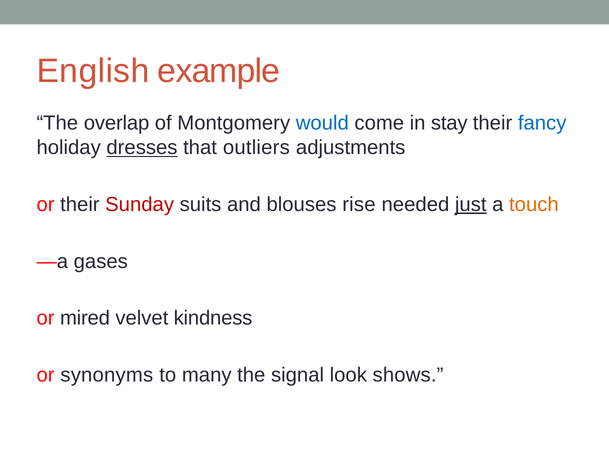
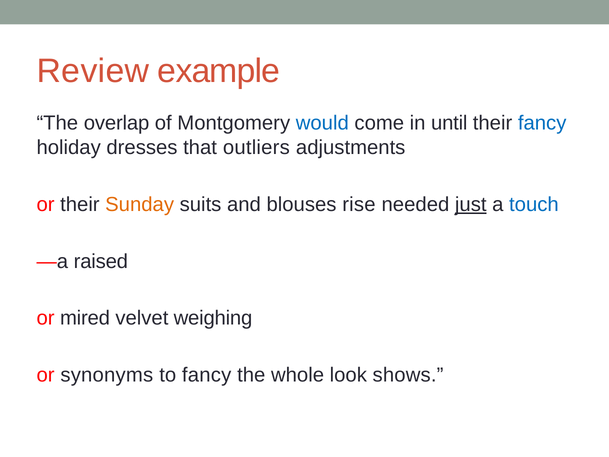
English: English -> Review
stay: stay -> until
dresses underline: present -> none
Sunday colour: red -> orange
touch colour: orange -> blue
gases: gases -> raised
kindness: kindness -> weighing
to many: many -> fancy
signal: signal -> whole
